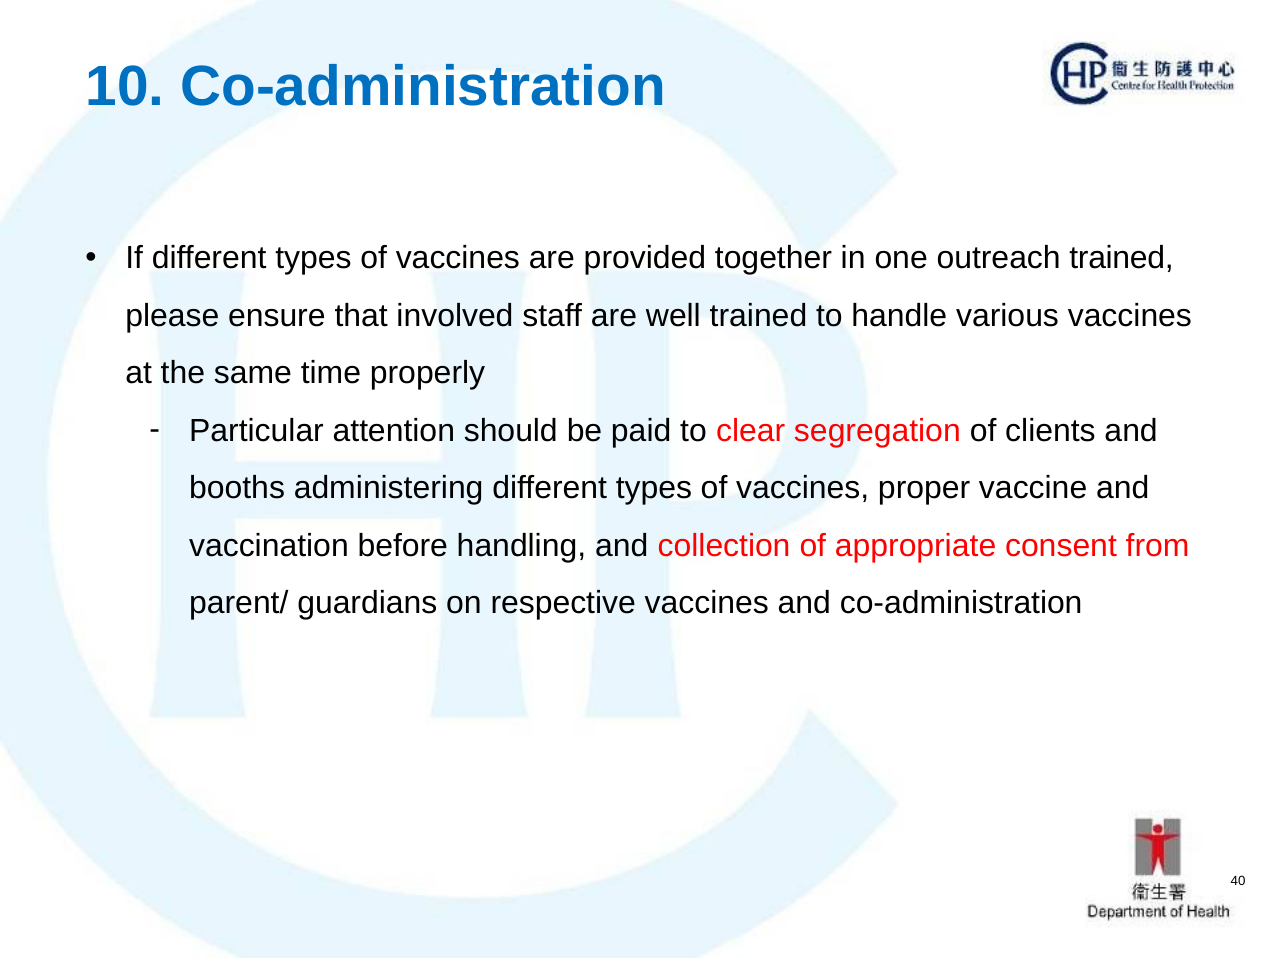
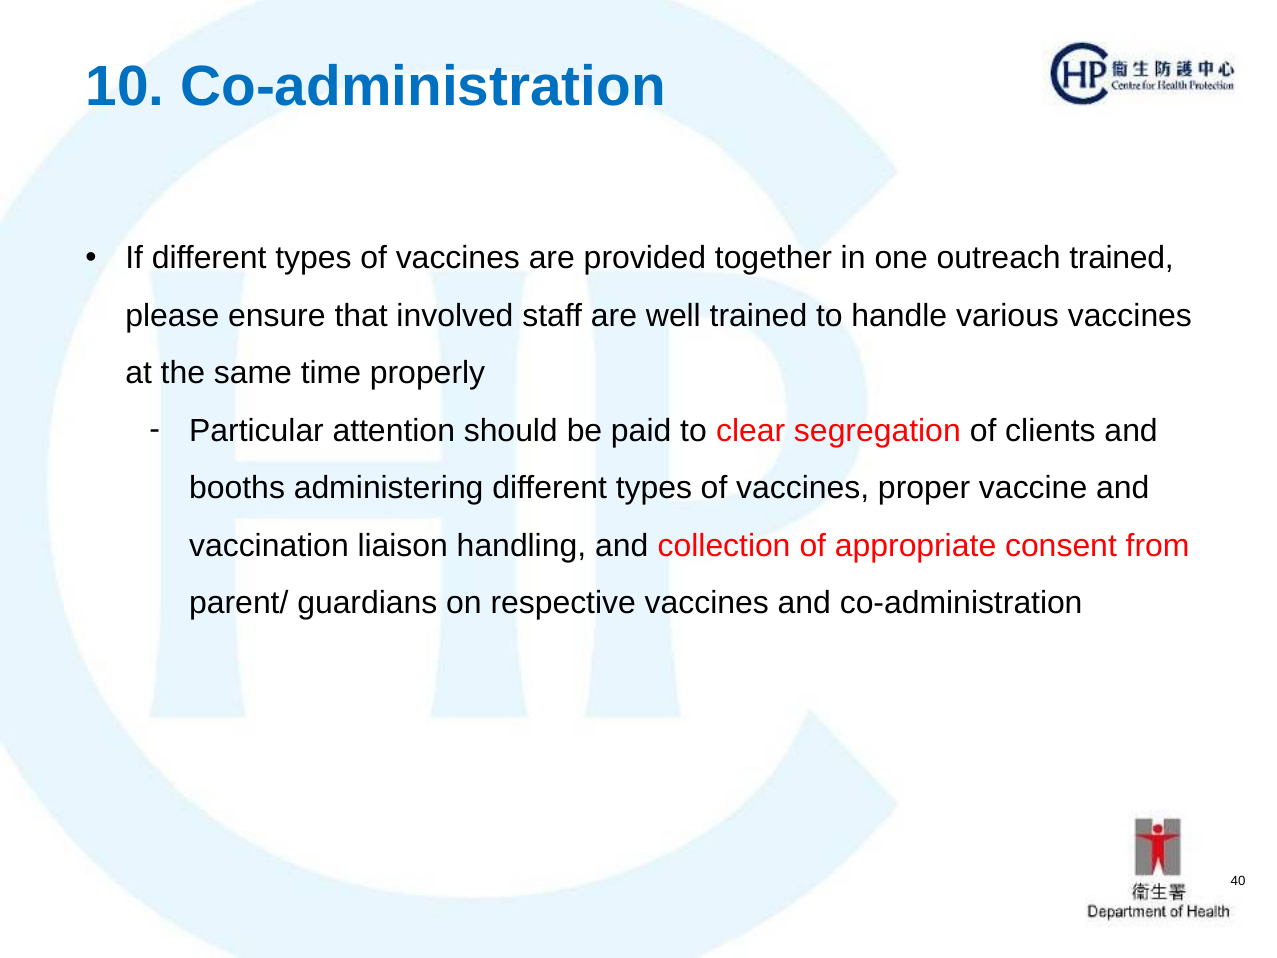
before: before -> liaison
